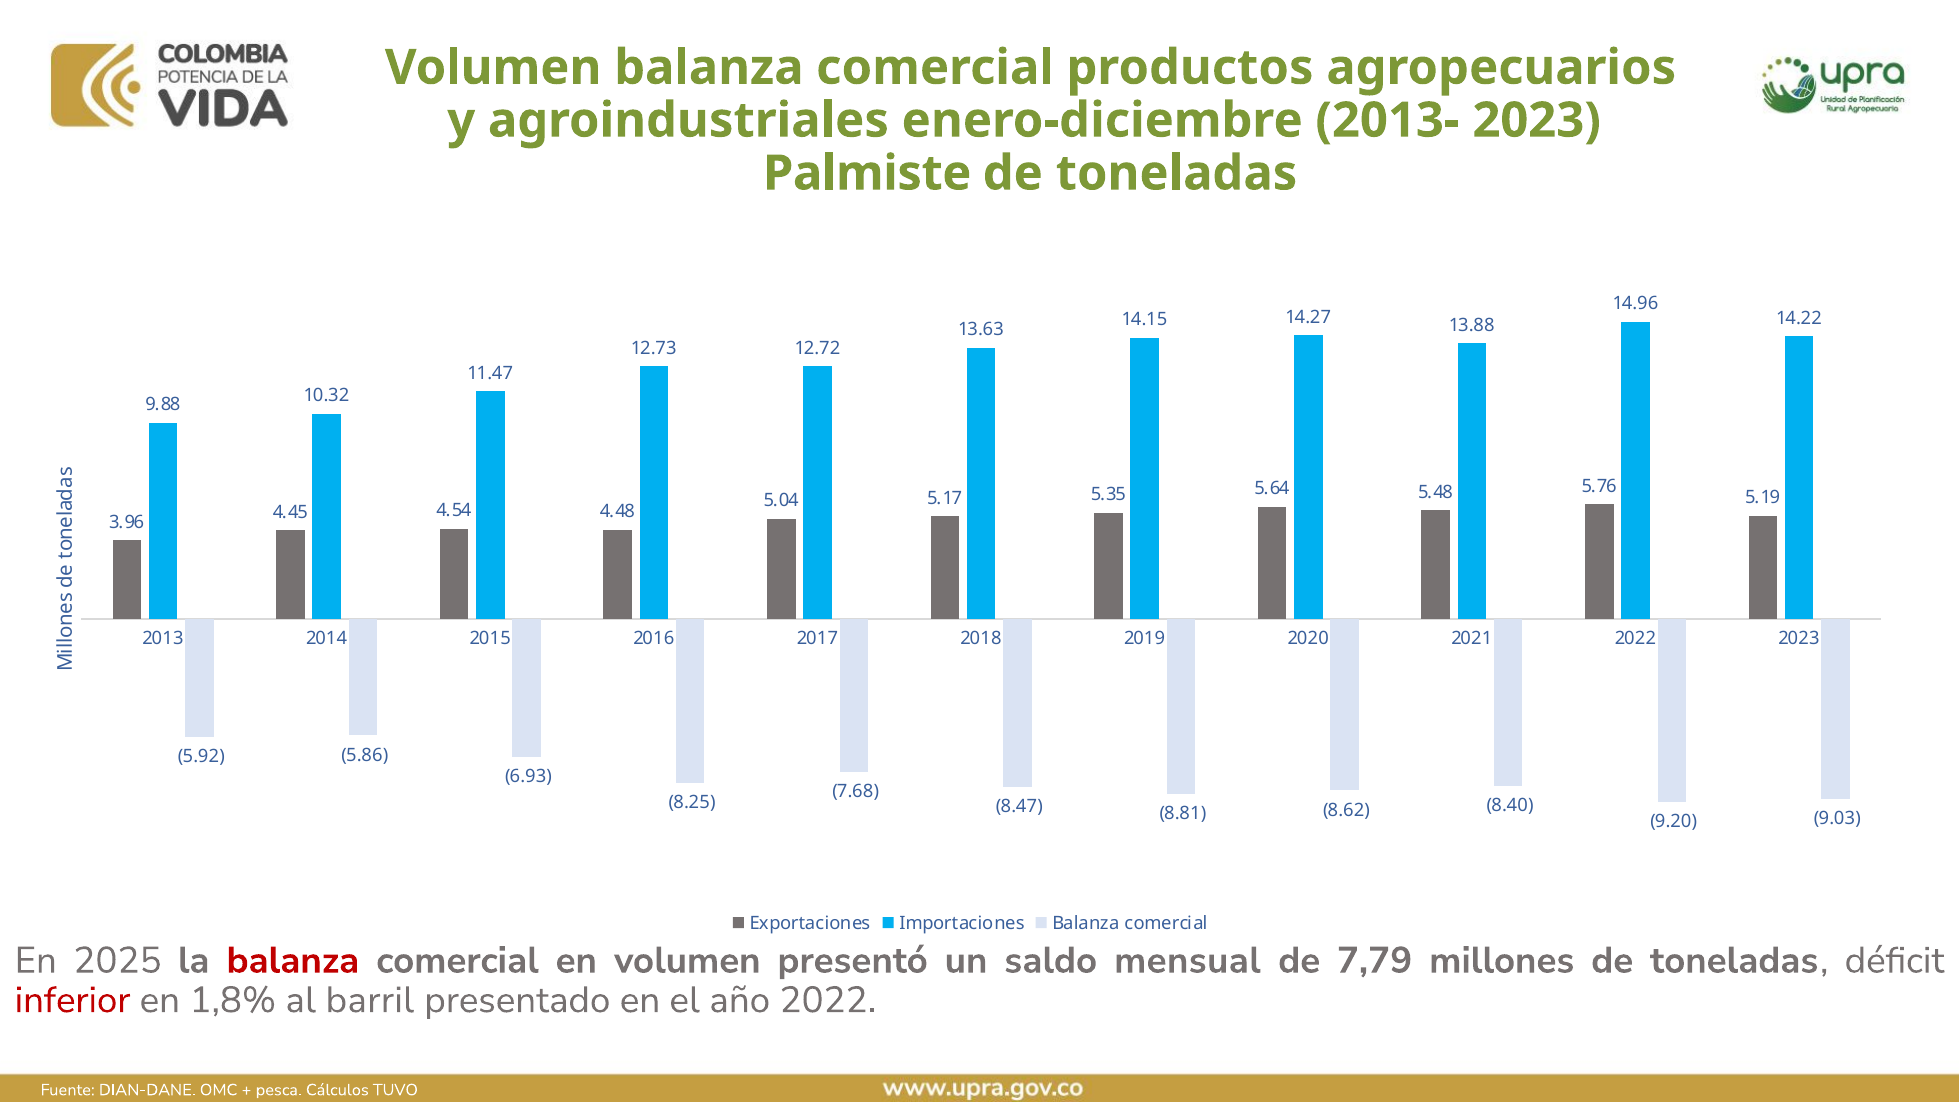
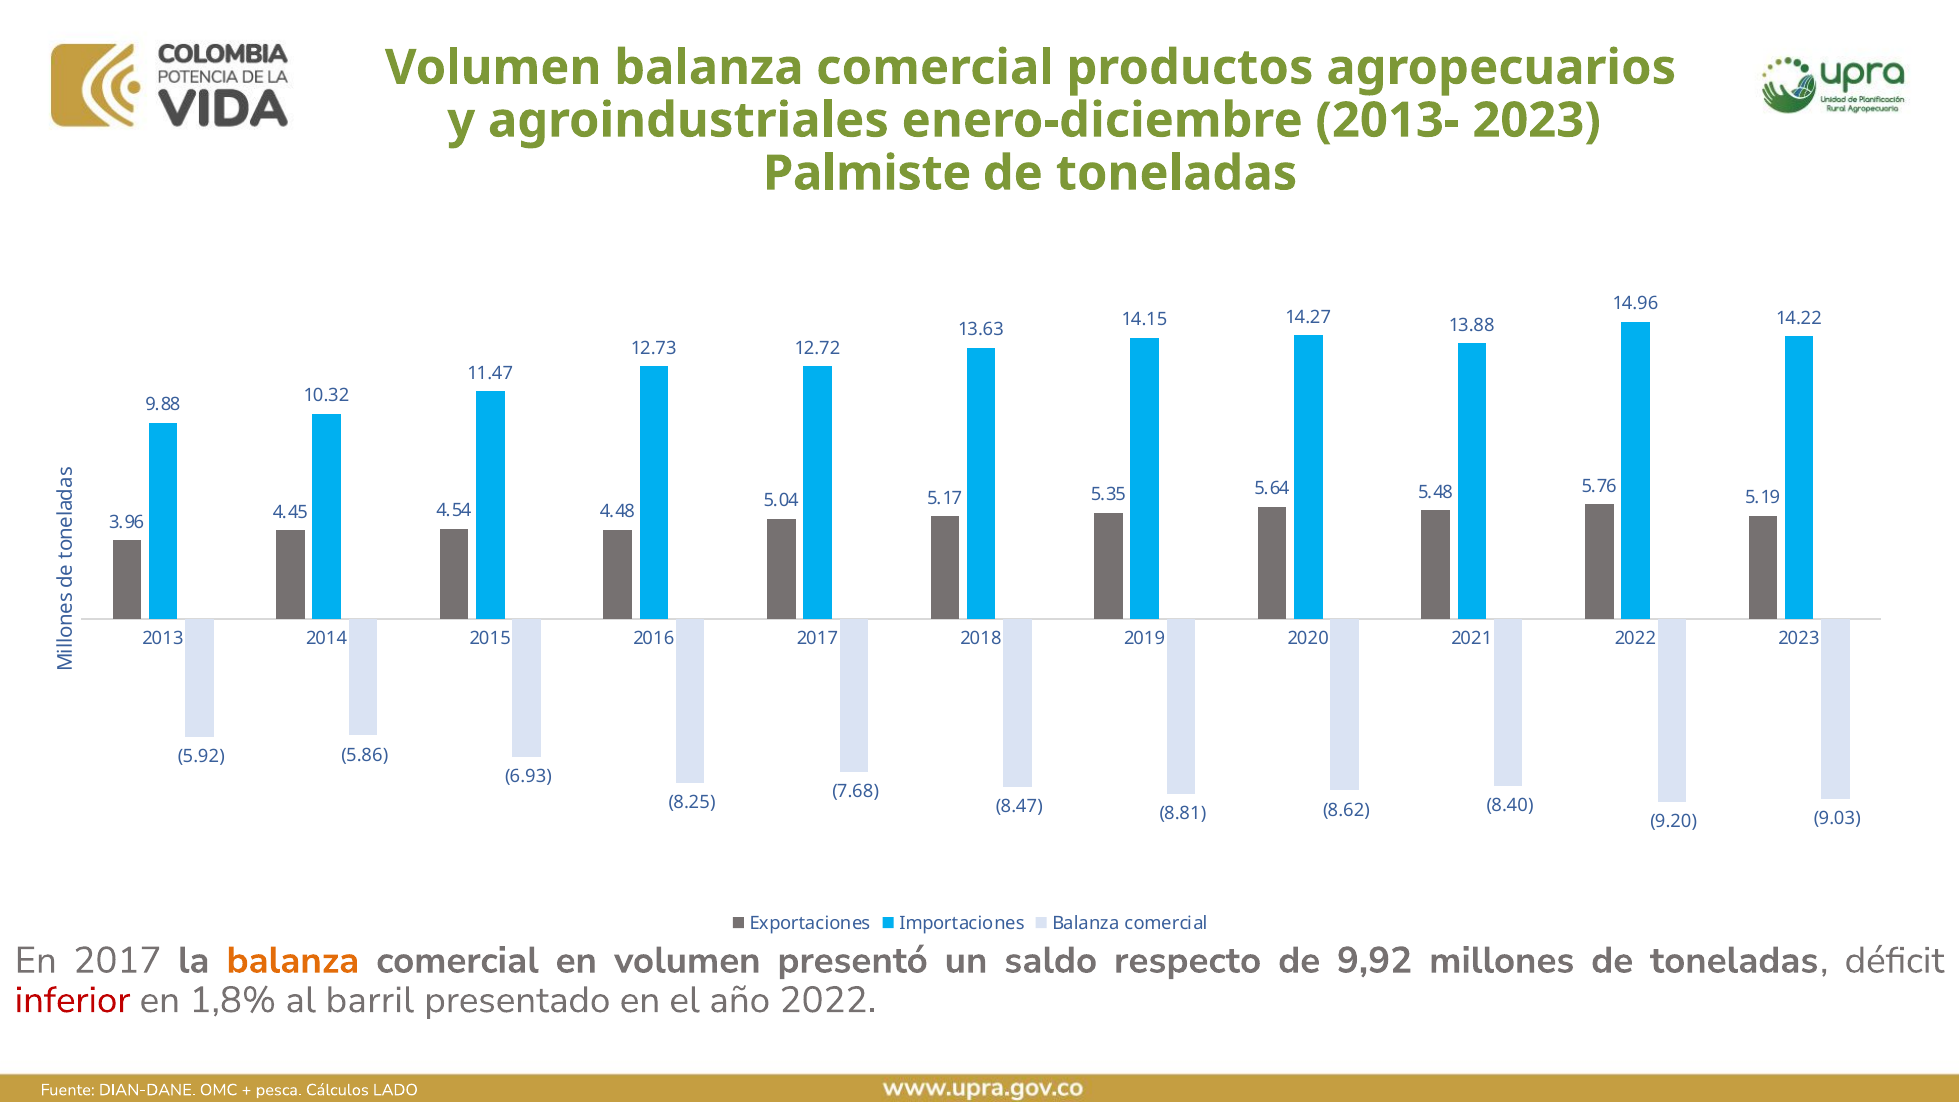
En 2025: 2025 -> 2017
balanza at (293, 960) colour: red -> orange
mensual: mensual -> respecto
7,79: 7,79 -> 9,92
TUVO: TUVO -> LADO
